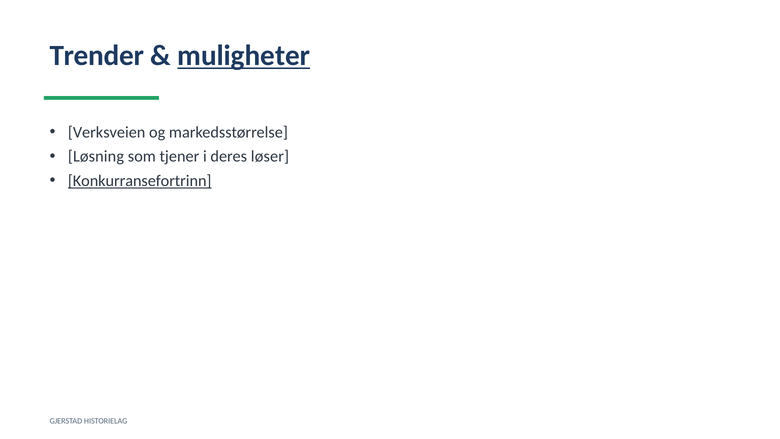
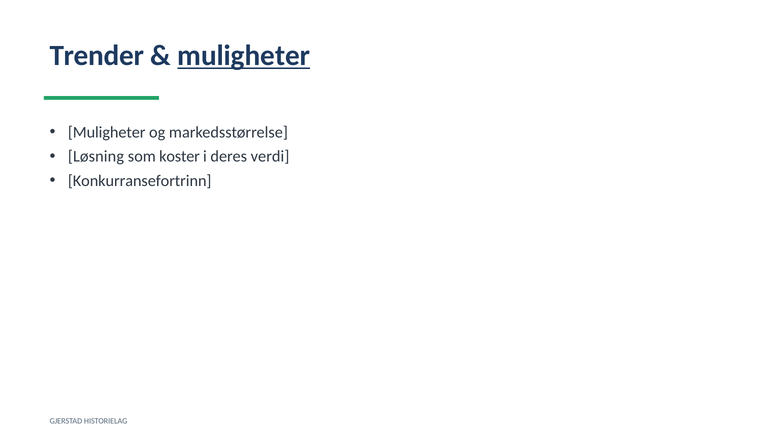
Verksveien at (107, 132): Verksveien -> Muligheter
tjener: tjener -> koster
løser: løser -> verdi
Konkurransefortrinn underline: present -> none
